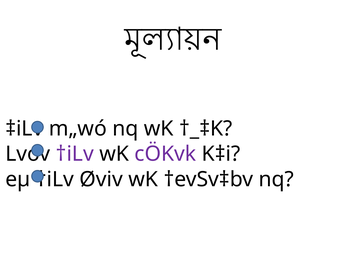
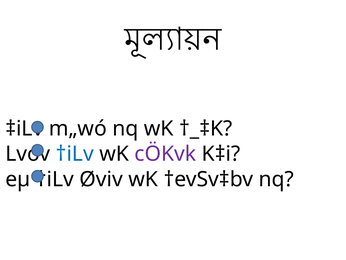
†iLv at (75, 154) colour: purple -> blue
